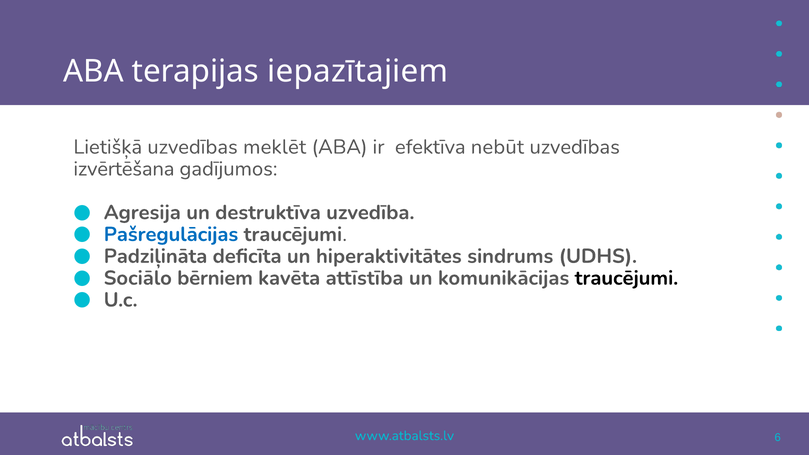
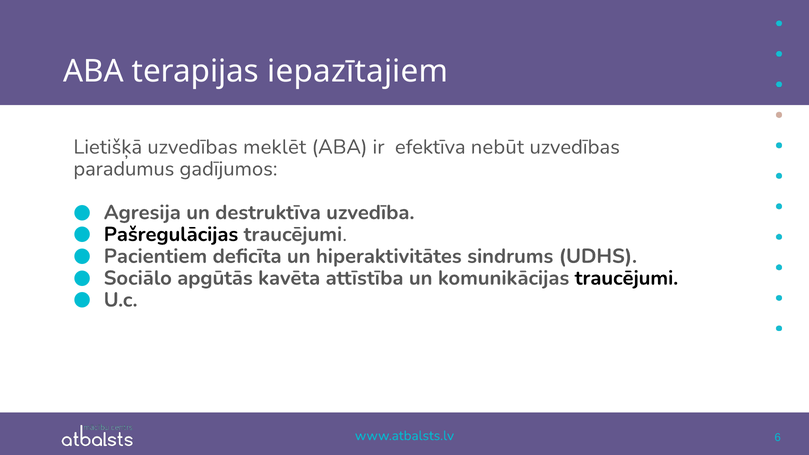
izvērtēšana: izvērtēšana -> paradumus
Pašregulācijas colour: blue -> black
Padziļināta: Padziļināta -> Pacientiem
bērniem: bērniem -> apgūtās
